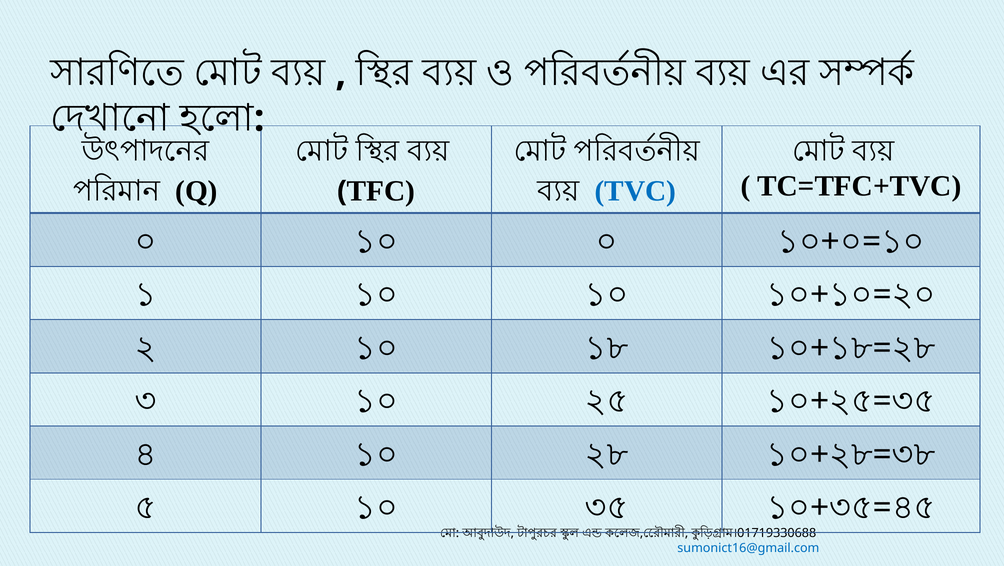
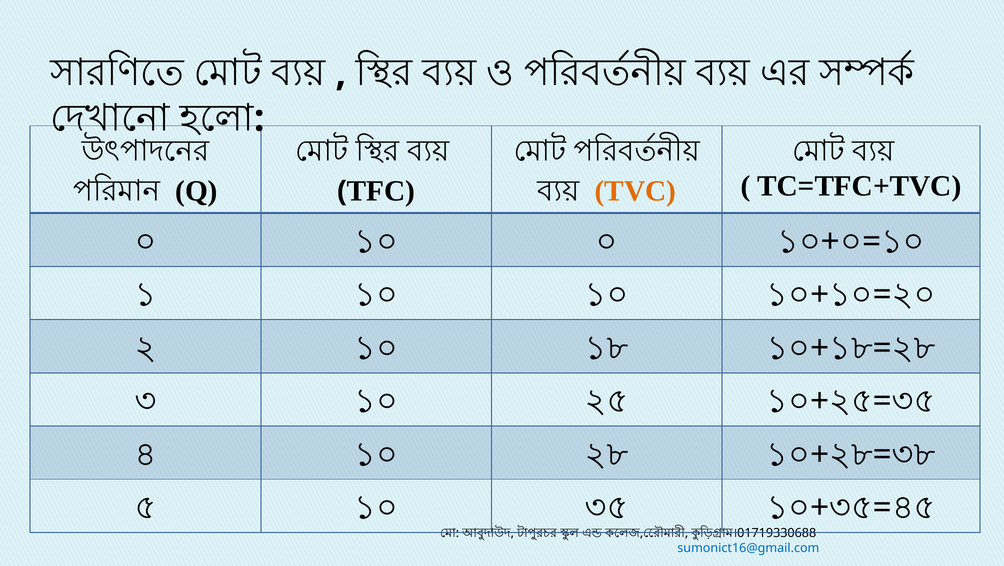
TVC colour: blue -> orange
